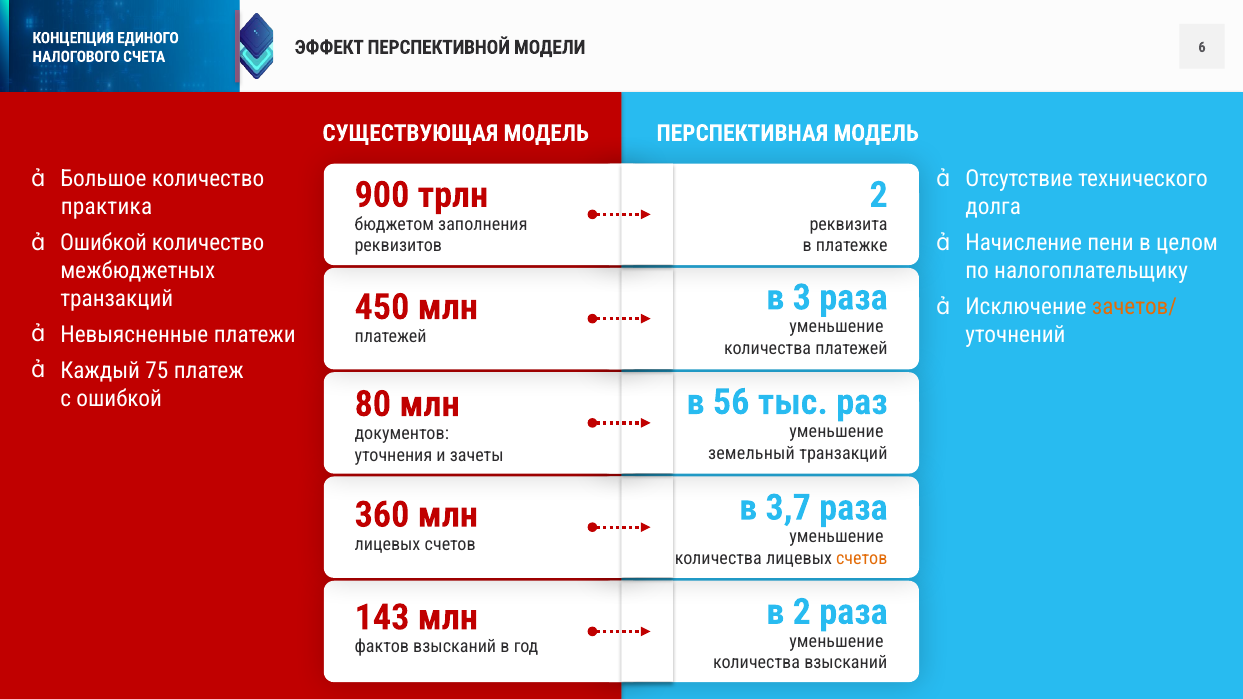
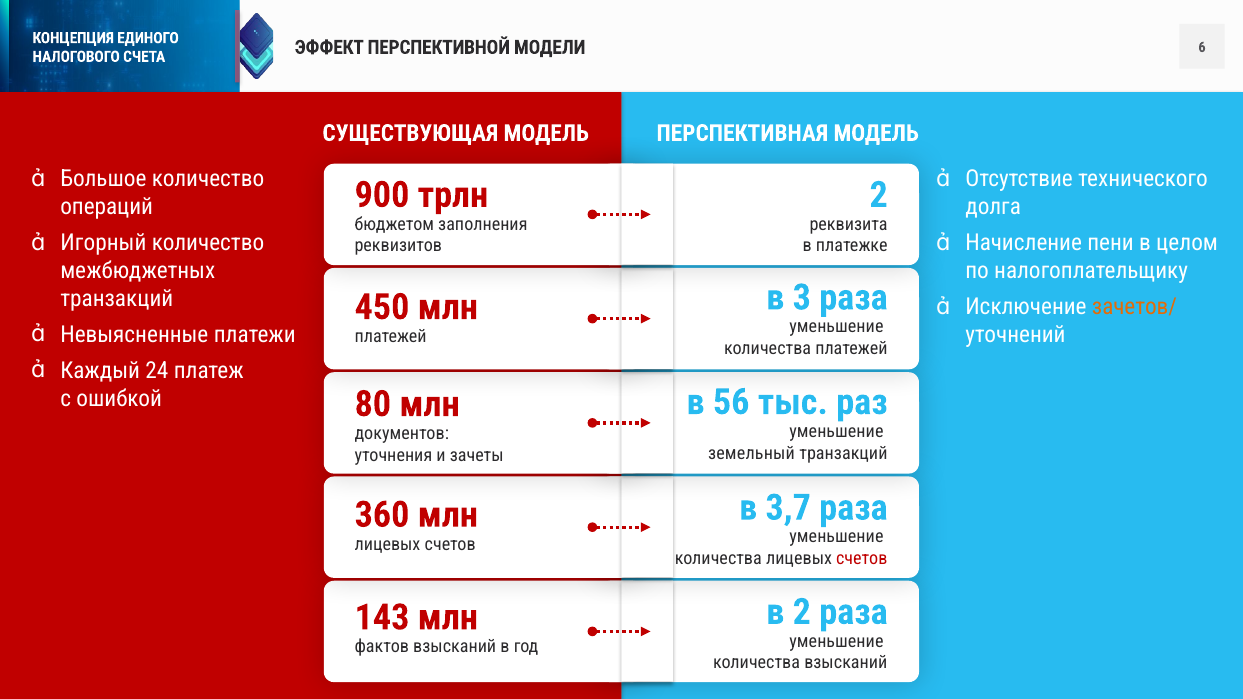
практика: практика -> операций
Ошибкой at (104, 243): Ошибкой -> Игорный
75: 75 -> 24
счетов at (862, 559) colour: orange -> red
